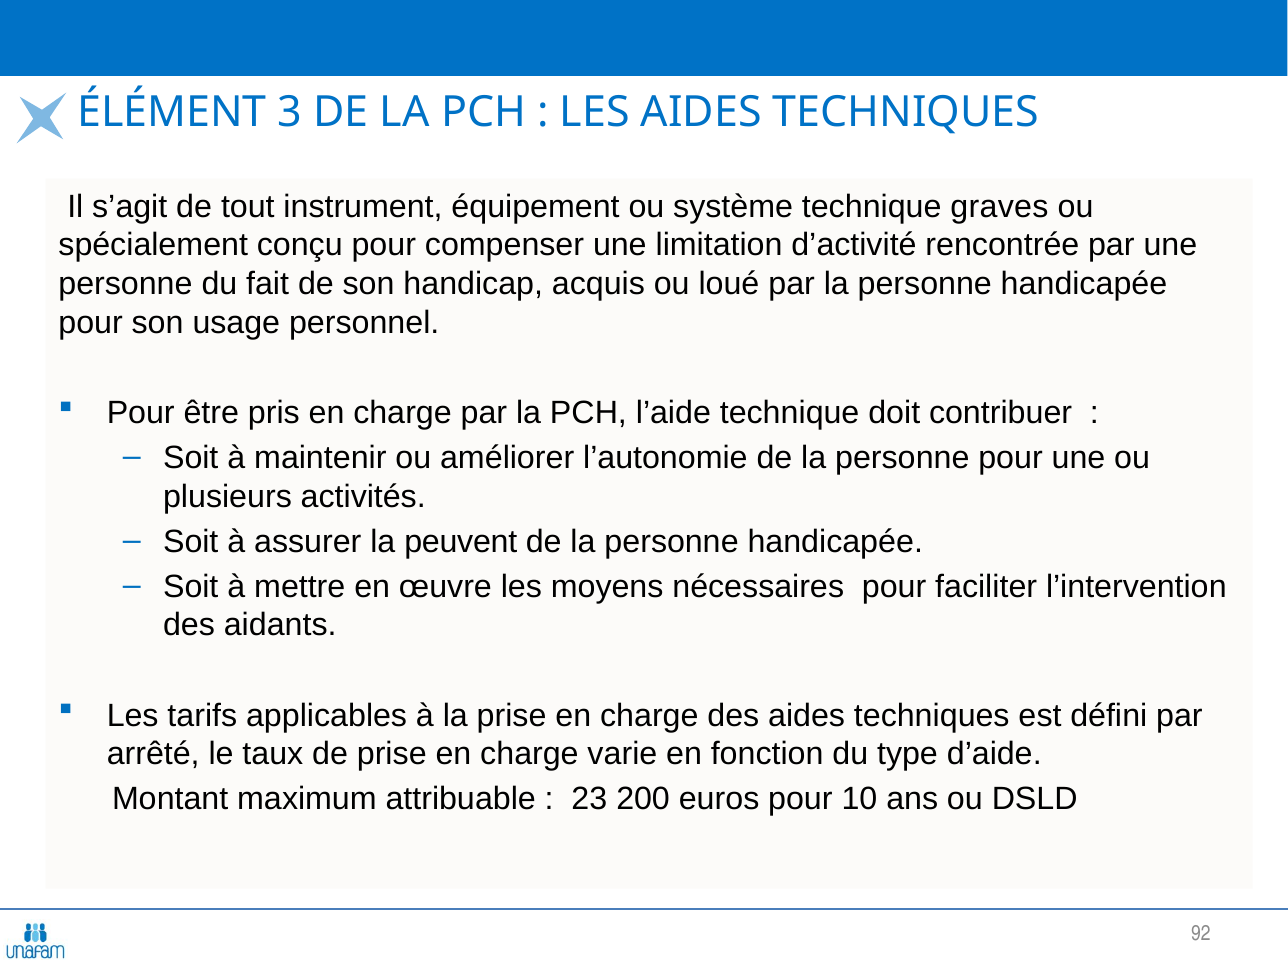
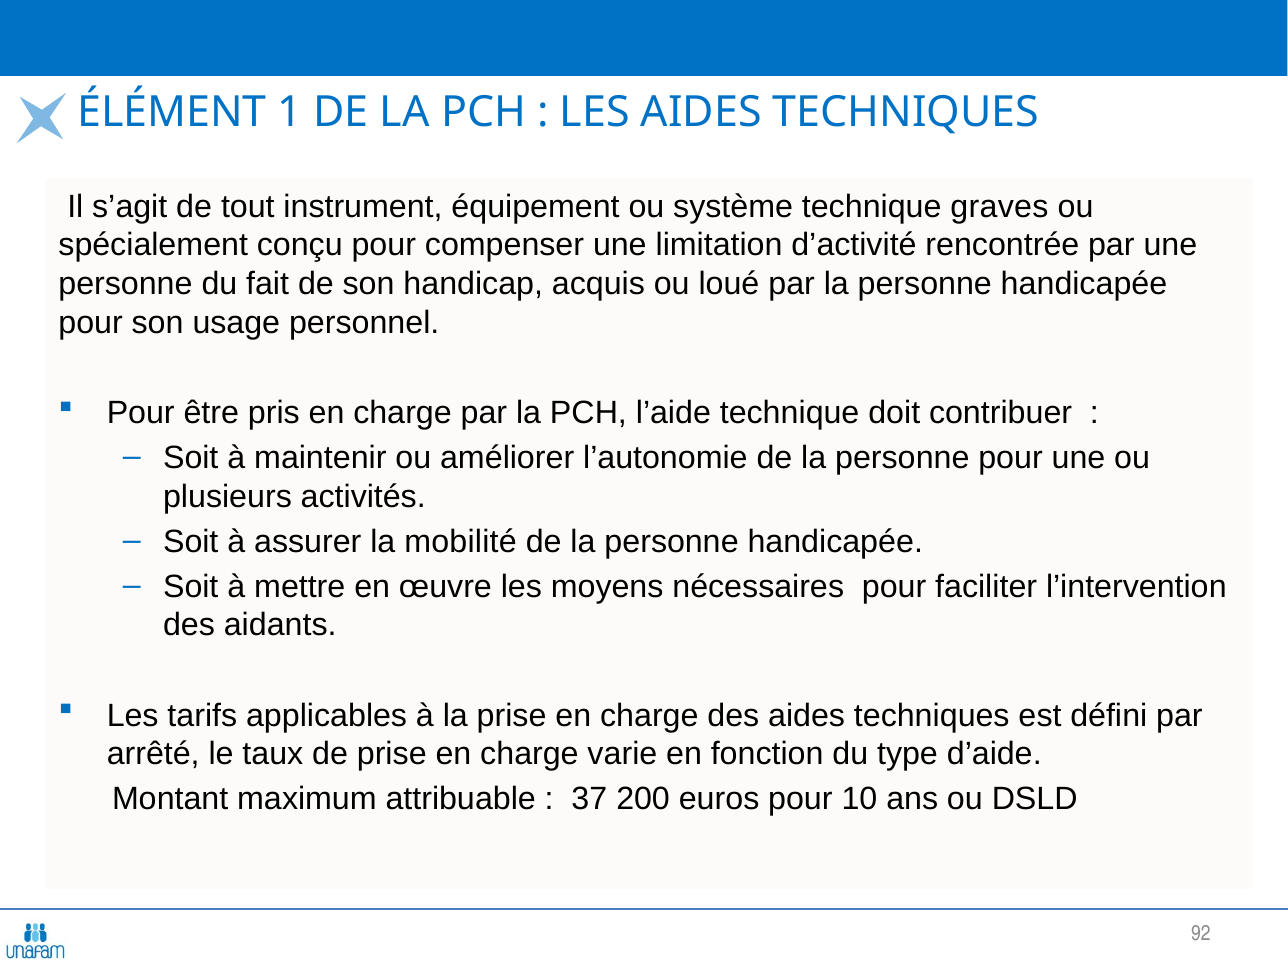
3: 3 -> 1
peuvent: peuvent -> mobilité
23: 23 -> 37
